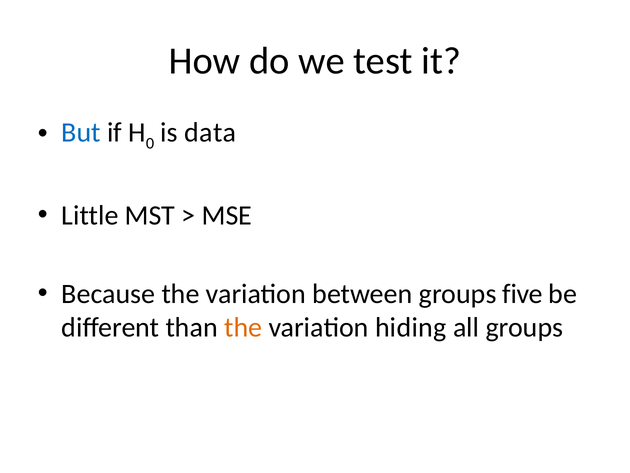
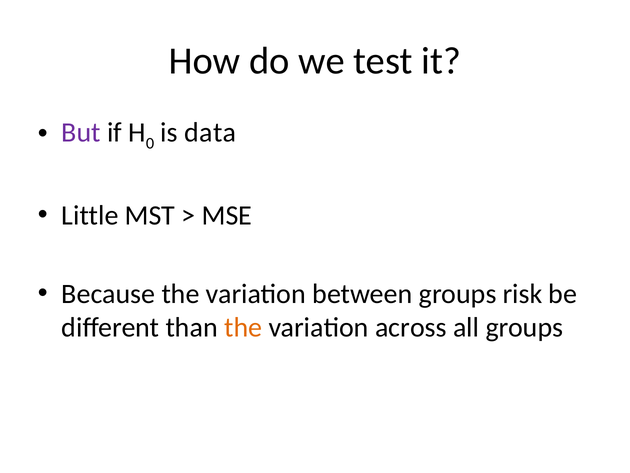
But colour: blue -> purple
five: five -> risk
hiding: hiding -> across
